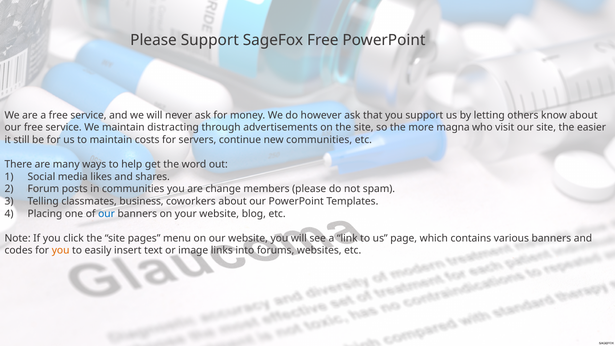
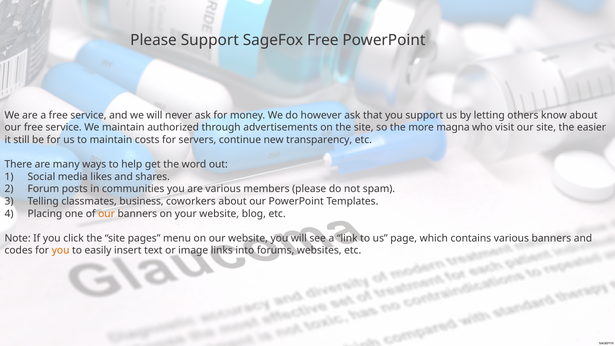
distracting: distracting -> authorized
new communities: communities -> transparency
are change: change -> various
our at (107, 214) colour: blue -> orange
